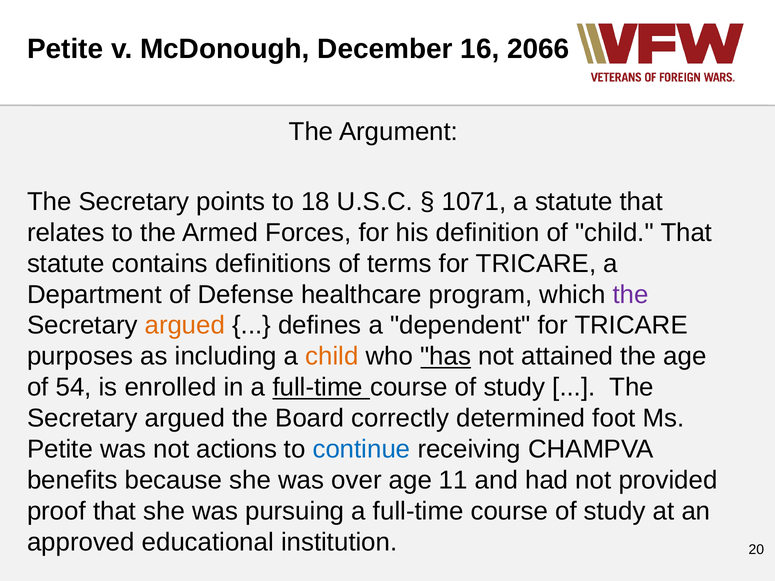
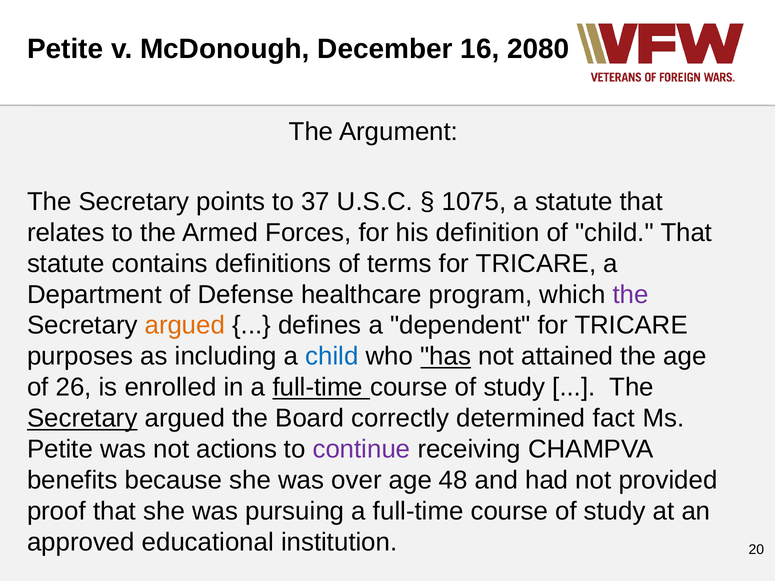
2066: 2066 -> 2080
18: 18 -> 37
1071: 1071 -> 1075
child at (332, 357) colour: orange -> blue
54: 54 -> 26
Secretary at (82, 419) underline: none -> present
foot: foot -> fact
continue colour: blue -> purple
11: 11 -> 48
